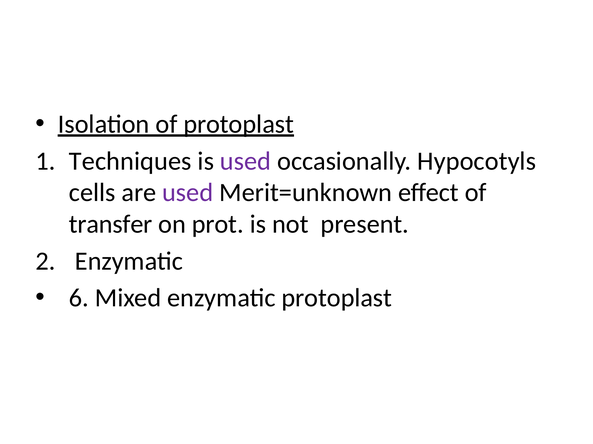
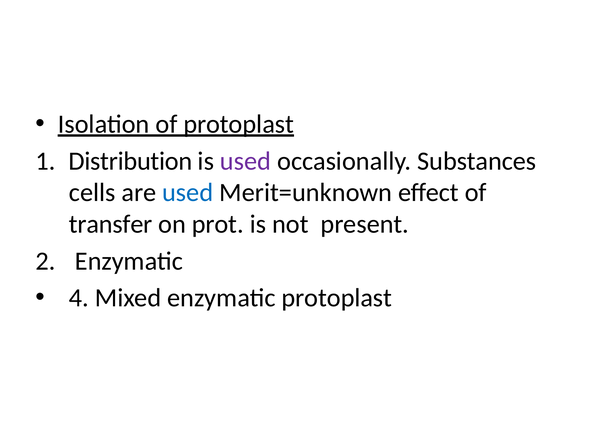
Techniques: Techniques -> Distribution
Hypocotyls: Hypocotyls -> Substances
used at (188, 193) colour: purple -> blue
6: 6 -> 4
